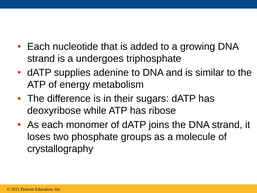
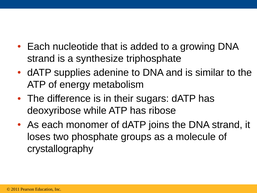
undergoes: undergoes -> synthesize
